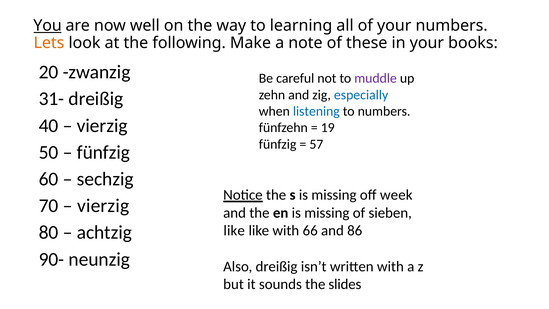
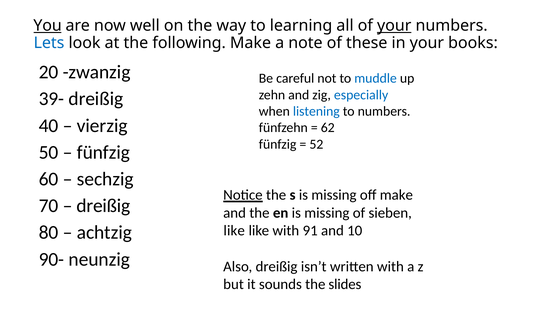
your at (394, 26) underline: none -> present
Lets colour: orange -> blue
muddle colour: purple -> blue
31-: 31- -> 39-
19: 19 -> 62
57: 57 -> 52
off week: week -> make
vierzig at (103, 206): vierzig -> dreißig
66: 66 -> 91
86: 86 -> 10
